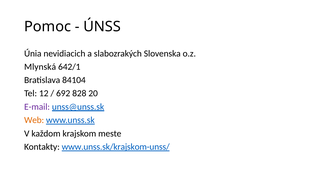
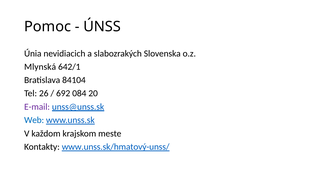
12: 12 -> 26
828: 828 -> 084
Web colour: orange -> blue
www.unss.sk/krajskom-unss/: www.unss.sk/krajskom-unss/ -> www.unss.sk/hmatový-unss/
